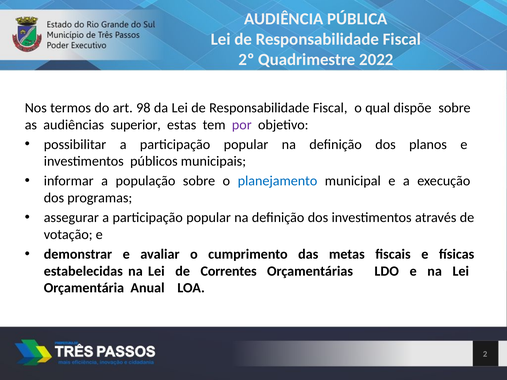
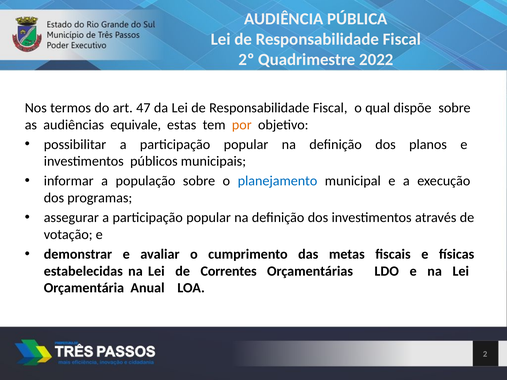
98: 98 -> 47
superior: superior -> equivale
por colour: purple -> orange
